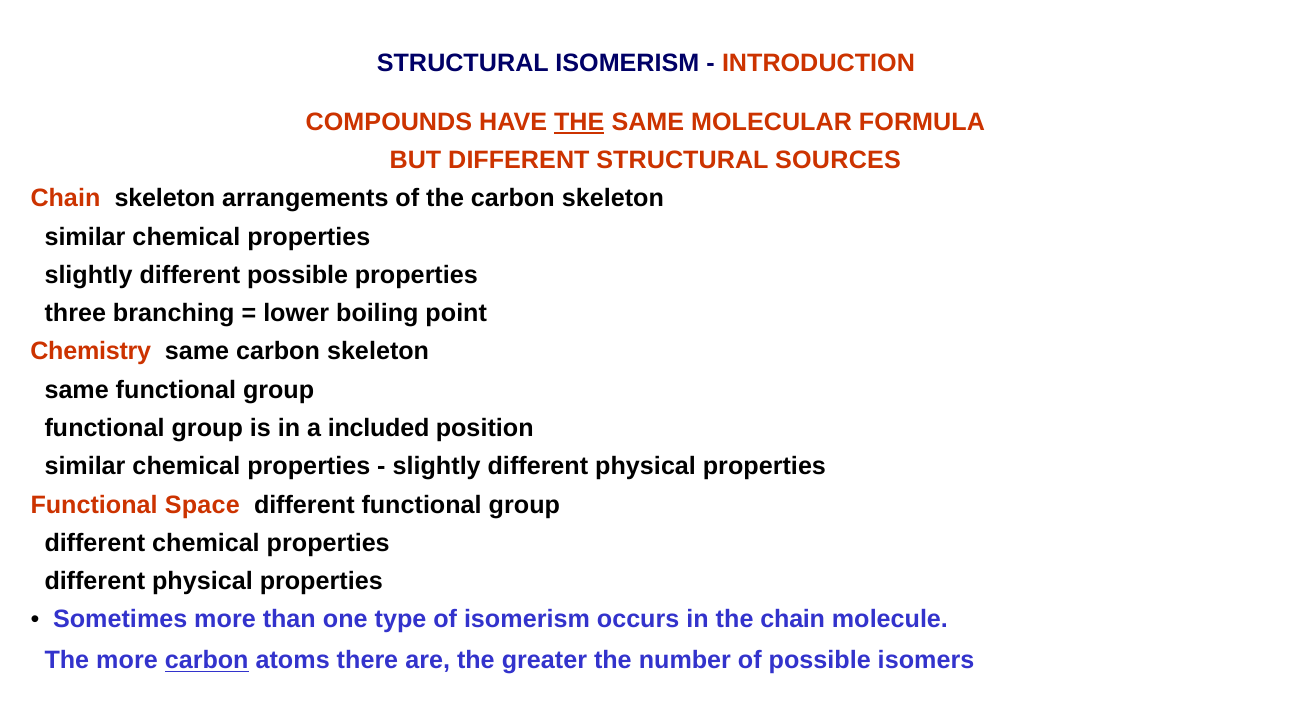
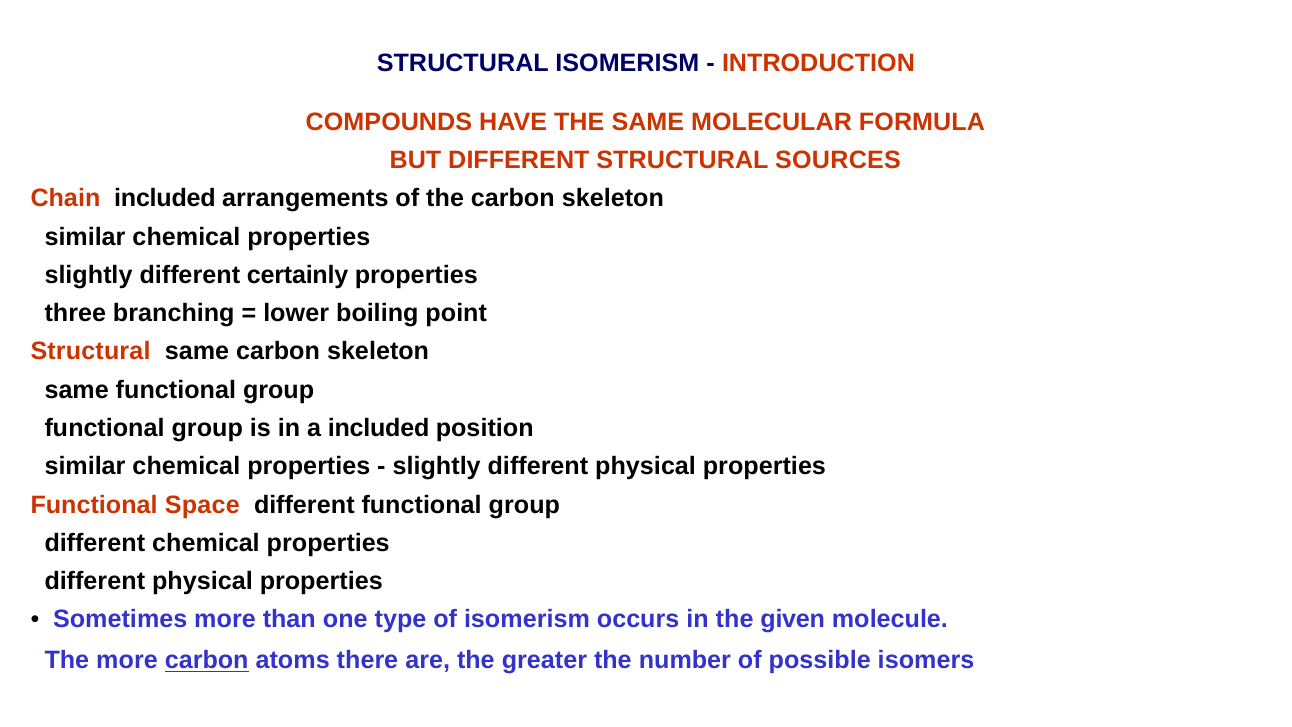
THE at (579, 122) underline: present -> none
Chain skeleton: skeleton -> included
different possible: possible -> certainly
Chemistry at (91, 352): Chemistry -> Structural
the chain: chain -> given
